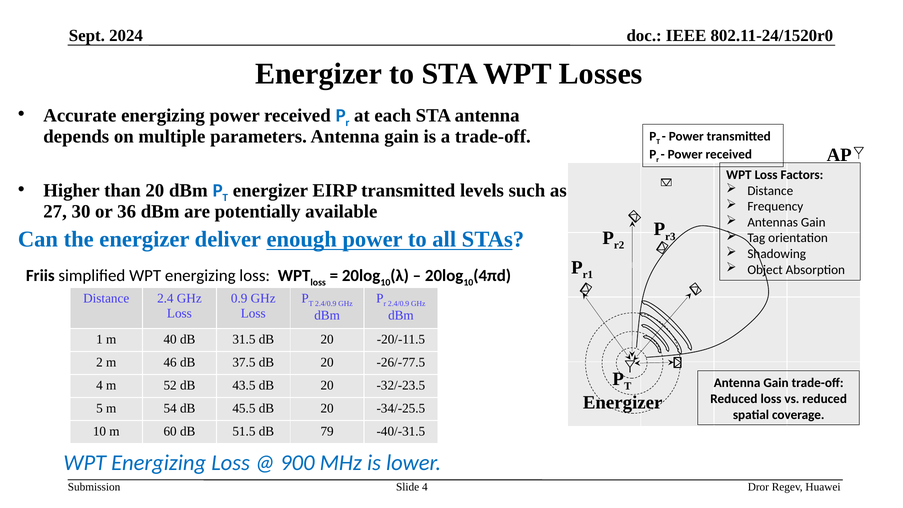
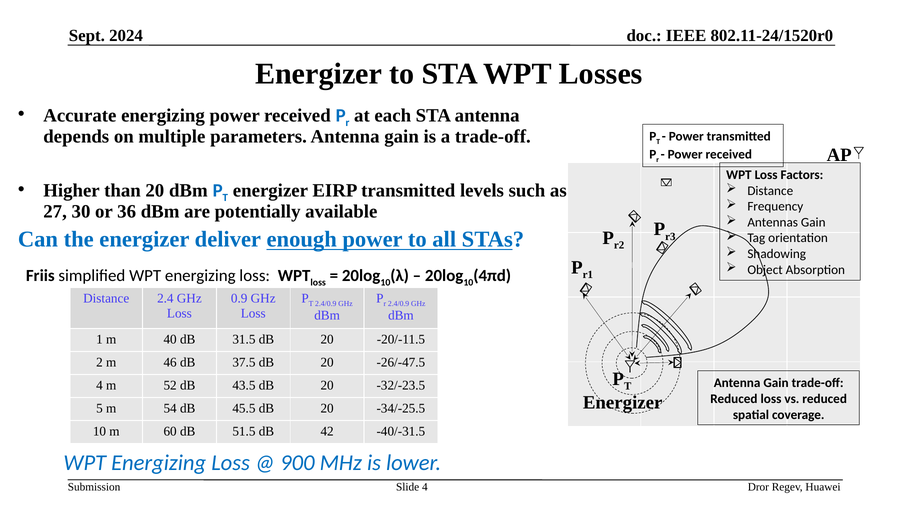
-26/-77.5: -26/-77.5 -> -26/-47.5
79: 79 -> 42
